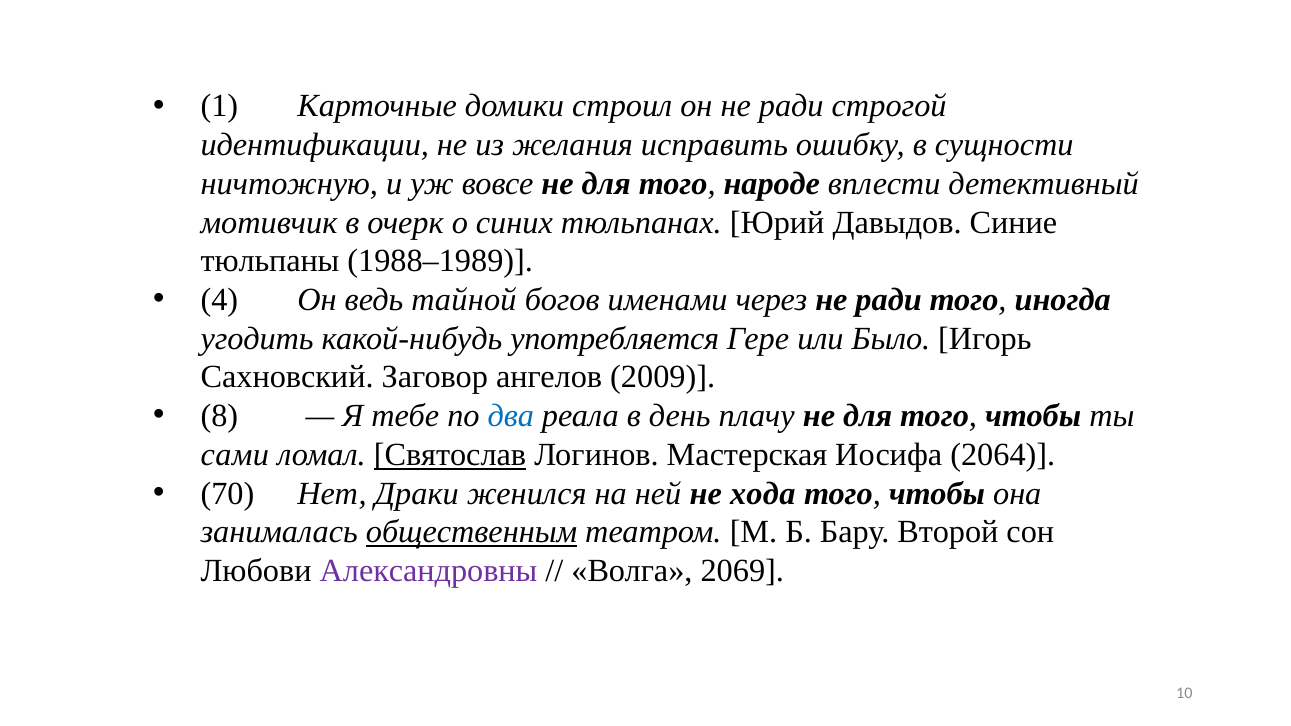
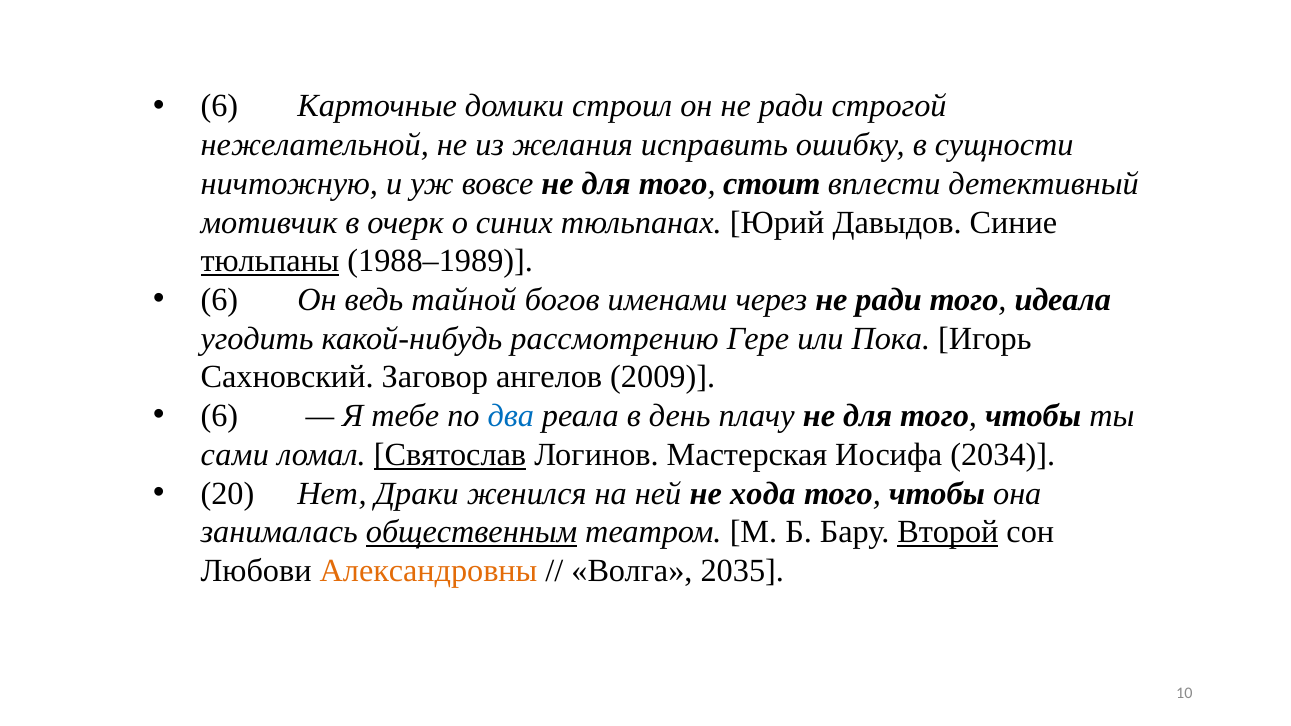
1 at (219, 106): 1 -> 6
идентификации: идентификации -> нежелательной
народе: народе -> стоит
тюльпаны underline: none -> present
4 at (219, 300): 4 -> 6
иногда: иногда -> идеала
употребляется: употребляется -> рассмотрению
Было: Было -> Пока
8 at (219, 416): 8 -> 6
2064: 2064 -> 2034
70: 70 -> 20
Второй underline: none -> present
Александровны colour: purple -> orange
2069: 2069 -> 2035
